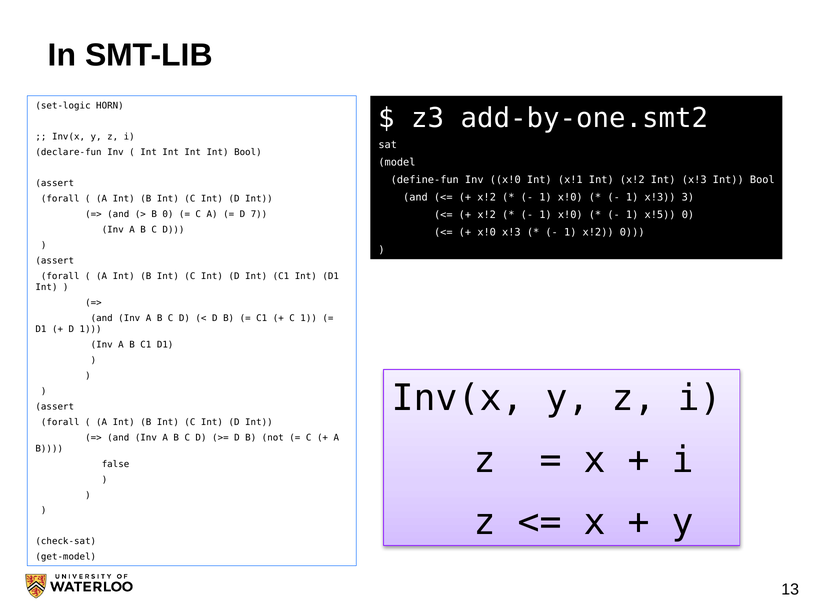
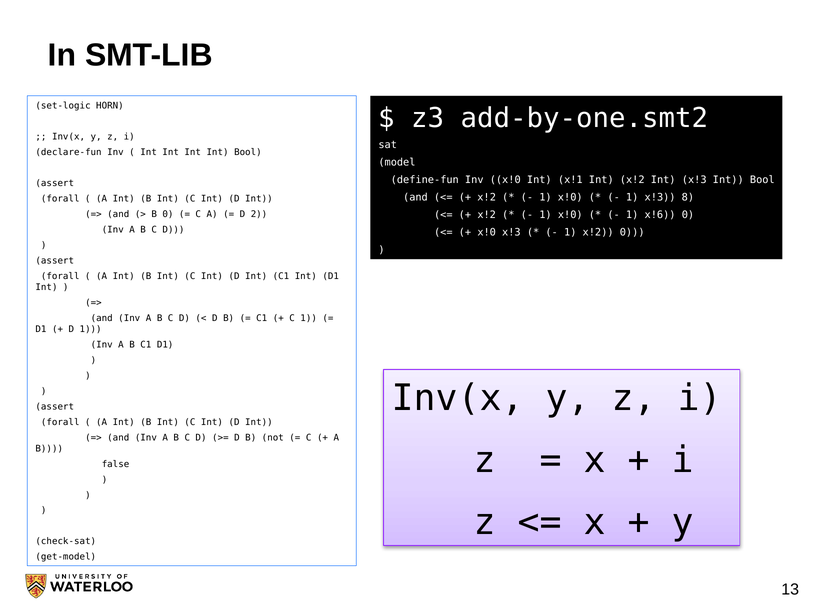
3: 3 -> 8
x!5: x!5 -> x!6
7: 7 -> 2
